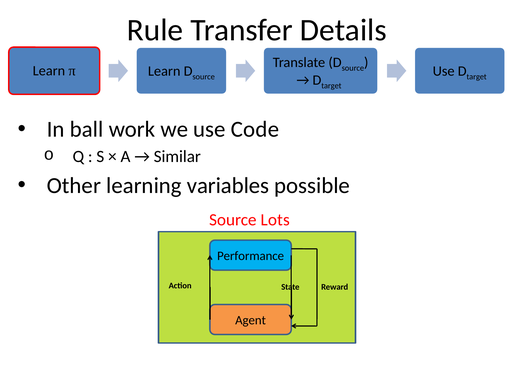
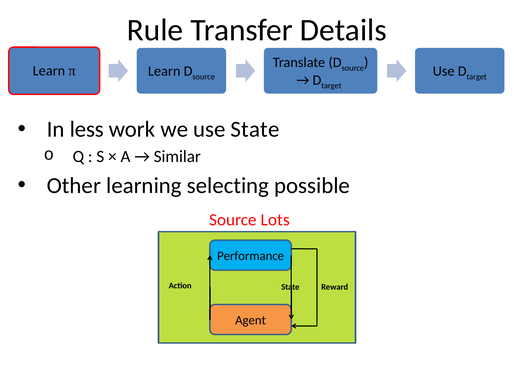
ball: ball -> less
use Code: Code -> State
variables: variables -> selecting
